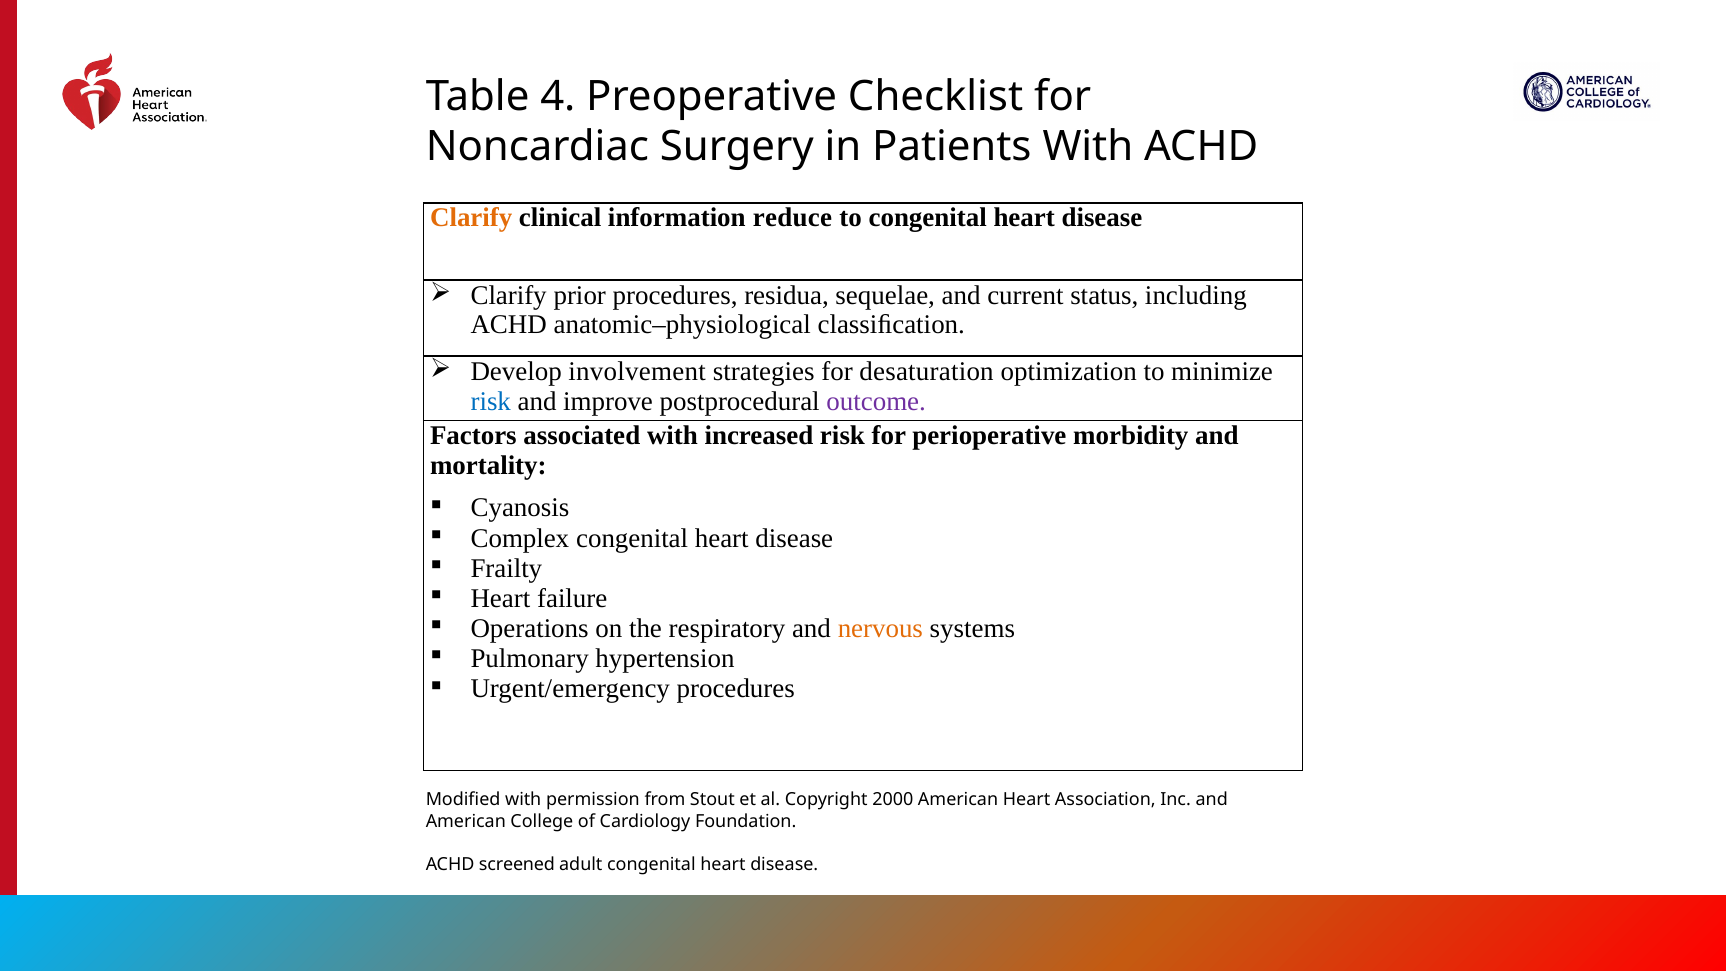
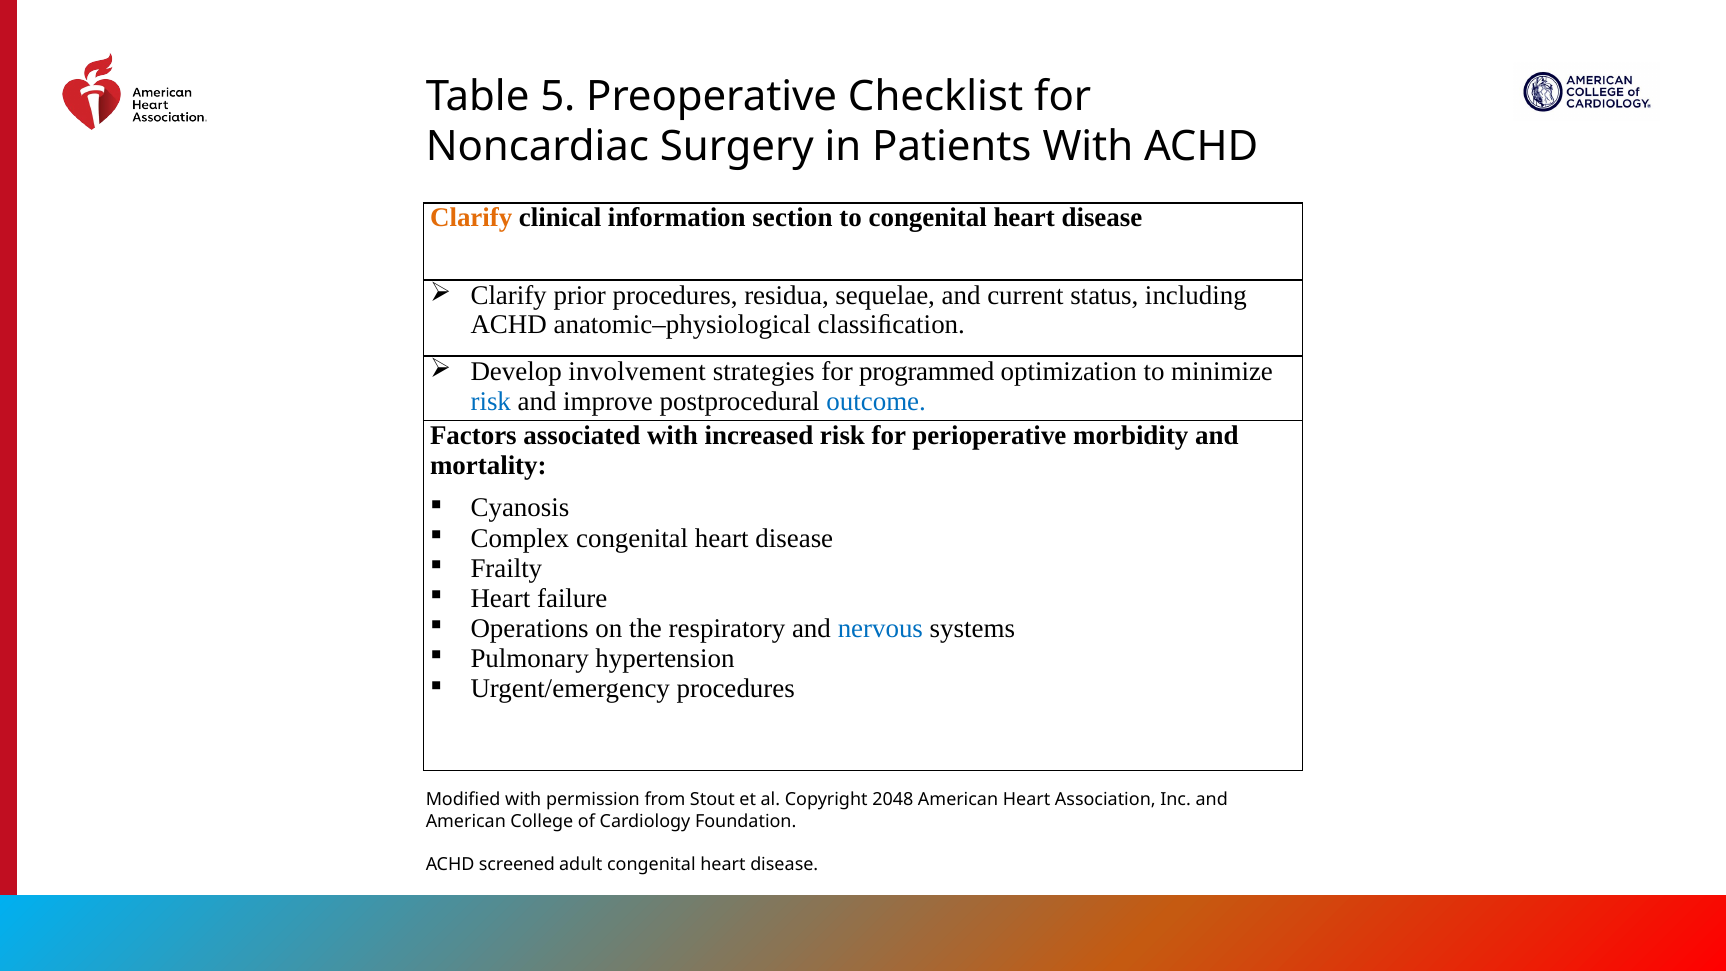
4: 4 -> 5
reduce: reduce -> section
desaturation: desaturation -> programmed
outcome colour: purple -> blue
nervous colour: orange -> blue
2000: 2000 -> 2048
